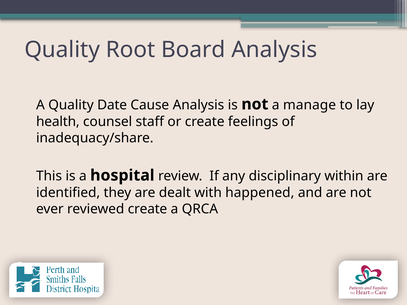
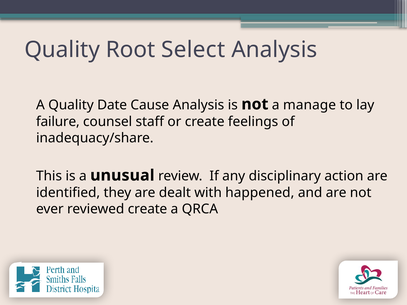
Board: Board -> Select
health: health -> failure
hospital: hospital -> unusual
within: within -> action
